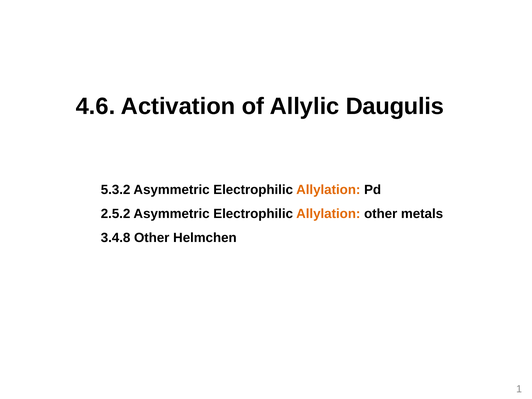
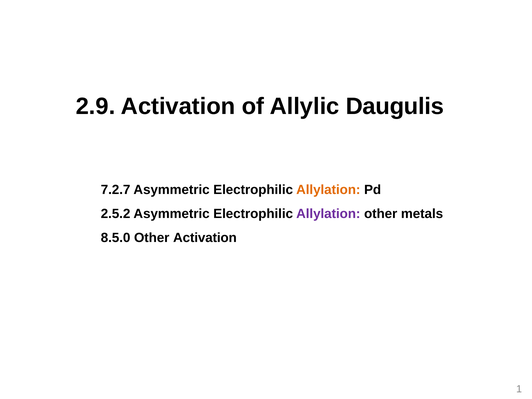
4.6: 4.6 -> 2.9
5.3.2: 5.3.2 -> 7.2.7
Allylation at (328, 214) colour: orange -> purple
3.4.8: 3.4.8 -> 8.5.0
Other Helmchen: Helmchen -> Activation
